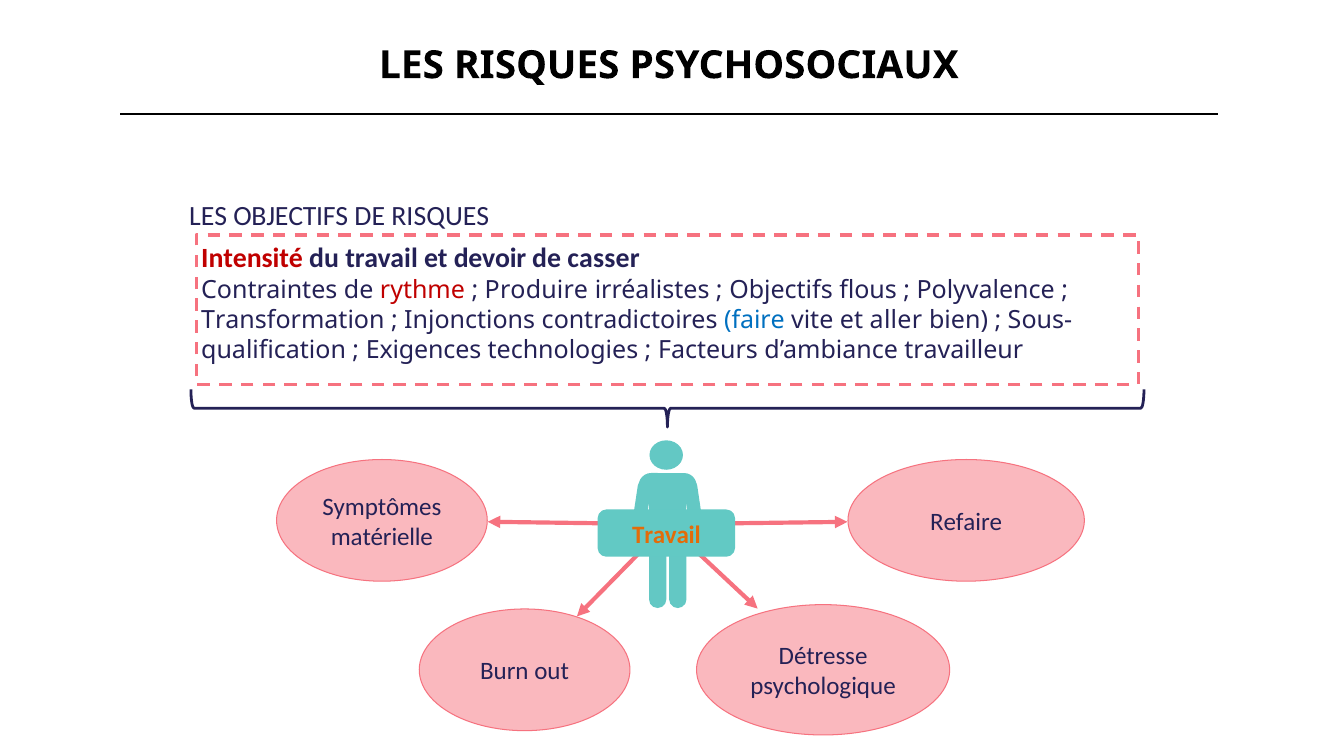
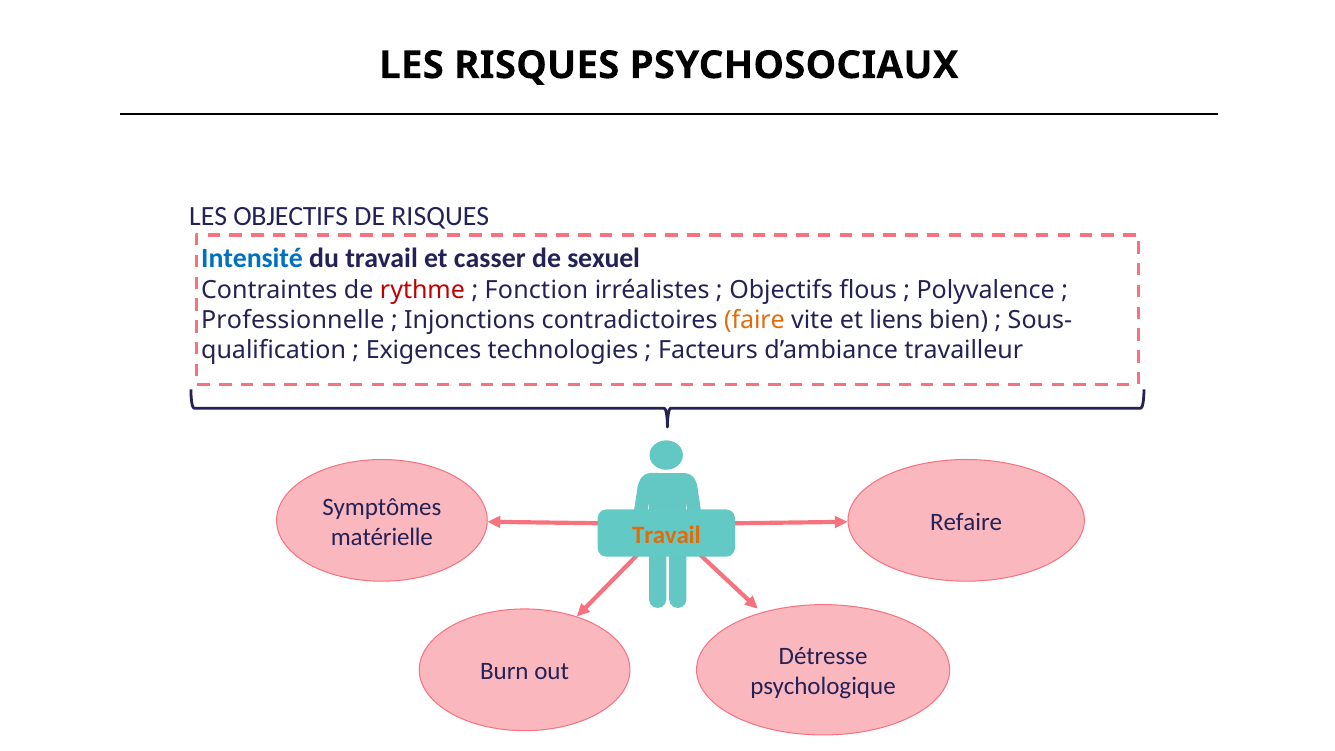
Intensité colour: red -> blue
devoir: devoir -> casser
casser: casser -> sexuel
Produire: Produire -> Fonction
Transformation: Transformation -> Professionnelle
faire colour: blue -> orange
aller: aller -> liens
